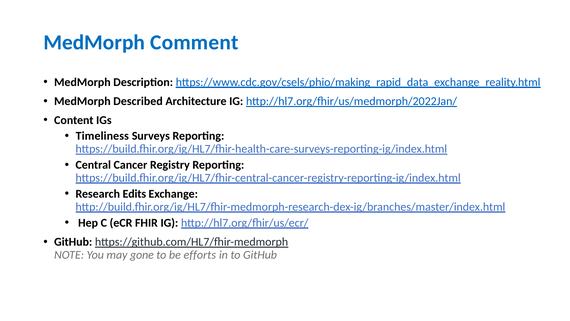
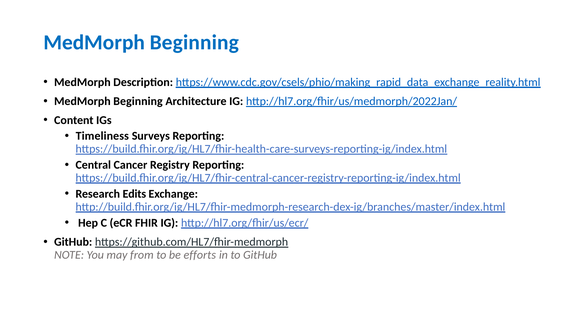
Comment at (194, 42): Comment -> Beginning
Described at (138, 101): Described -> Beginning
gone: gone -> from
